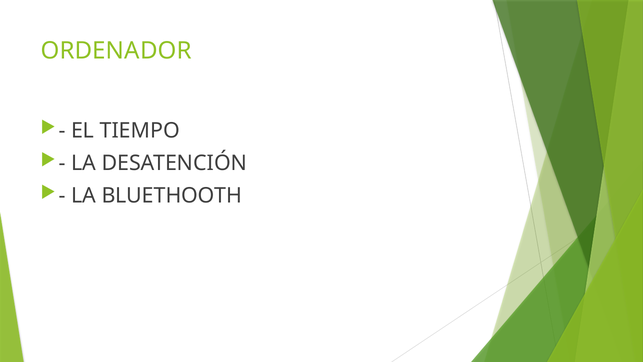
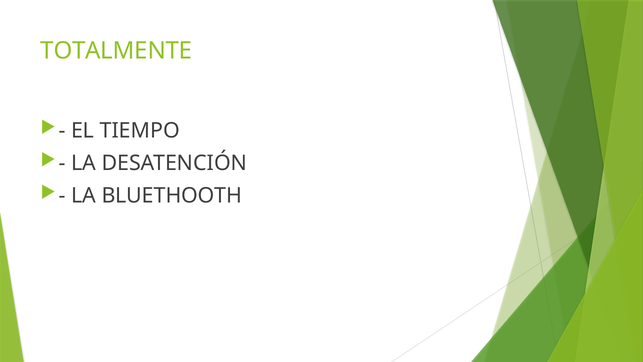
ORDENADOR: ORDENADOR -> TOTALMENTE
